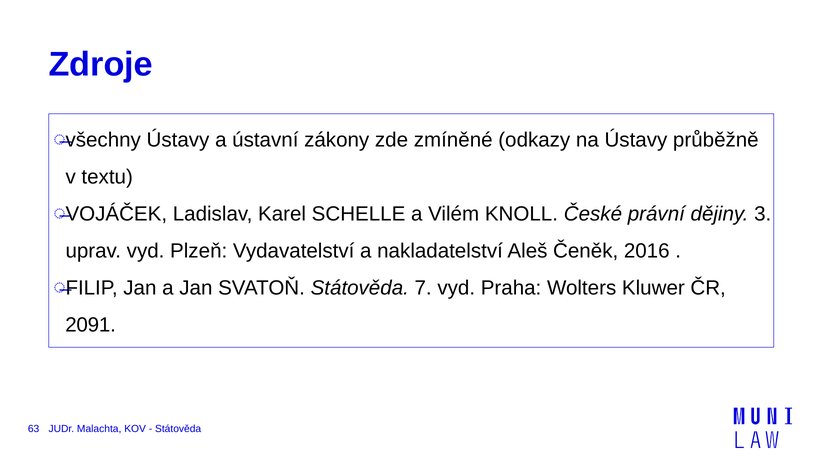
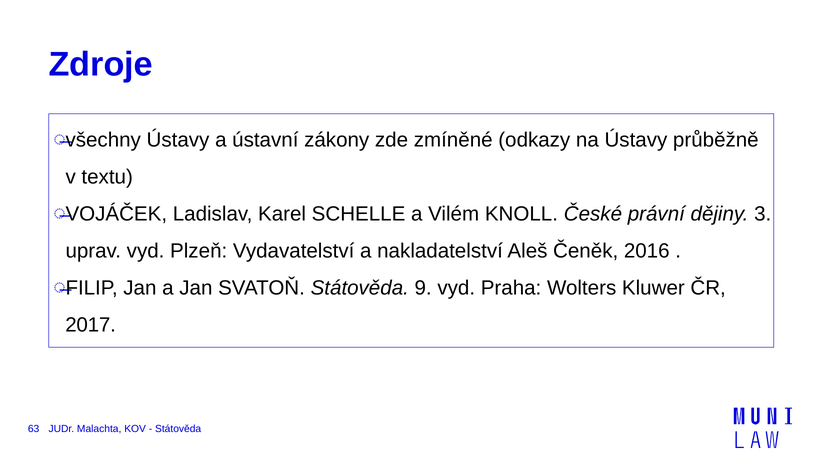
7: 7 -> 9
2091: 2091 -> 2017
